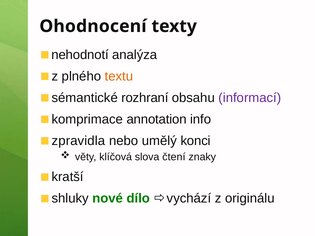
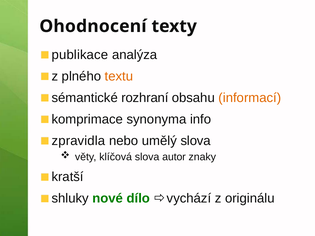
nehodnotí: nehodnotí -> publikace
informací colour: purple -> orange
annotation: annotation -> synonyma
umělý konci: konci -> slova
čtení: čtení -> autor
